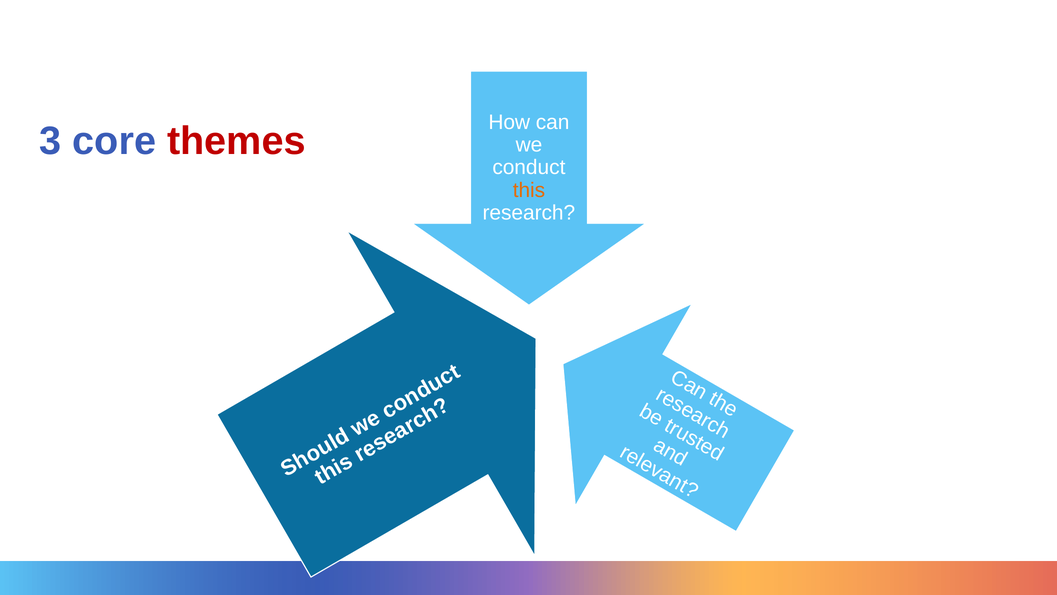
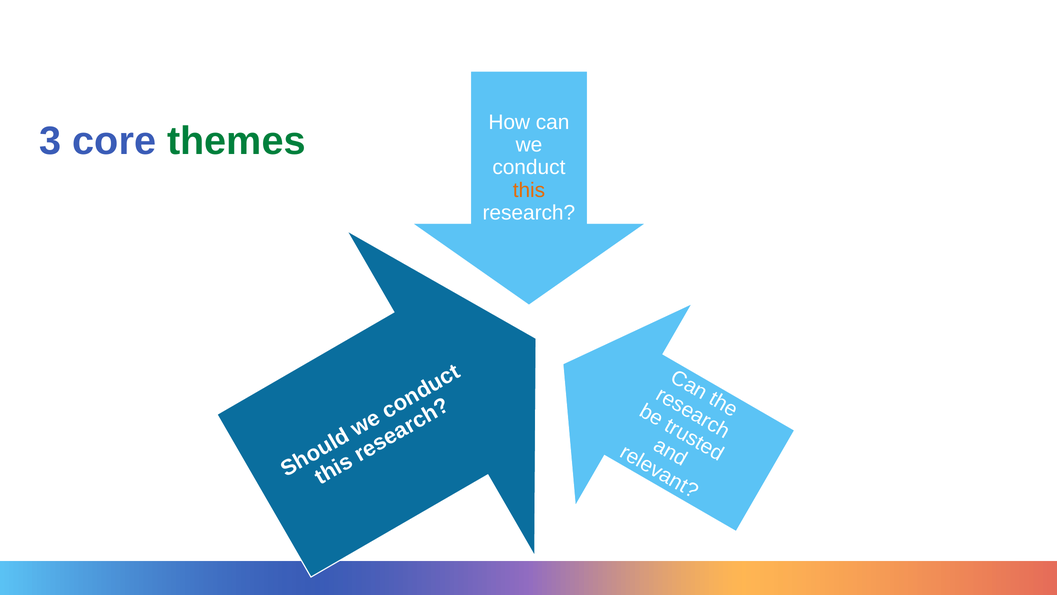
themes colour: red -> green
